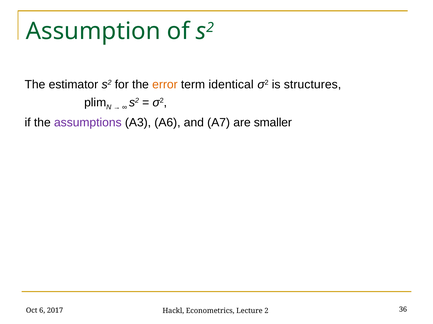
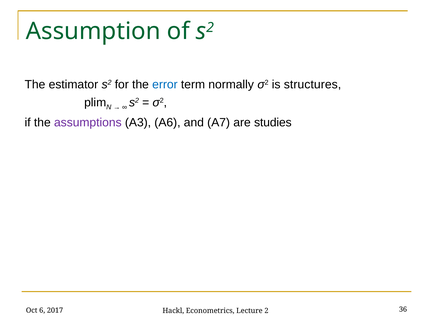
error colour: orange -> blue
identical: identical -> normally
smaller: smaller -> studies
